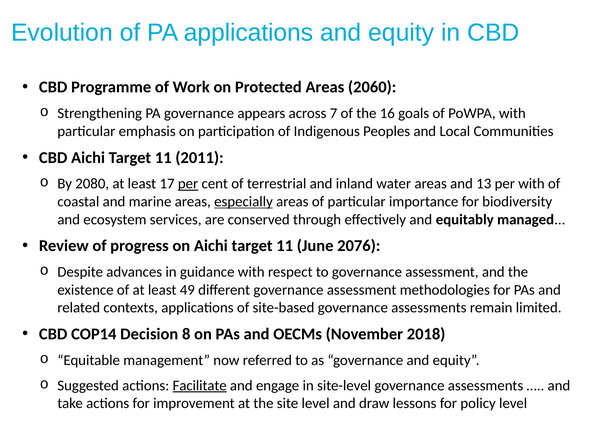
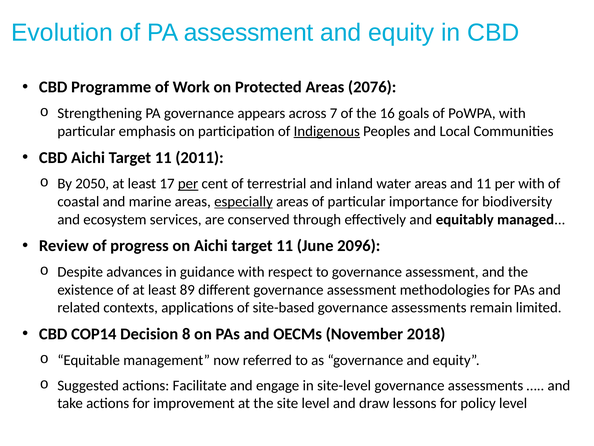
PA applications: applications -> assessment
2060: 2060 -> 2076
Indigenous underline: none -> present
2080: 2080 -> 2050
and 13: 13 -> 11
2076: 2076 -> 2096
49: 49 -> 89
Facilitate underline: present -> none
